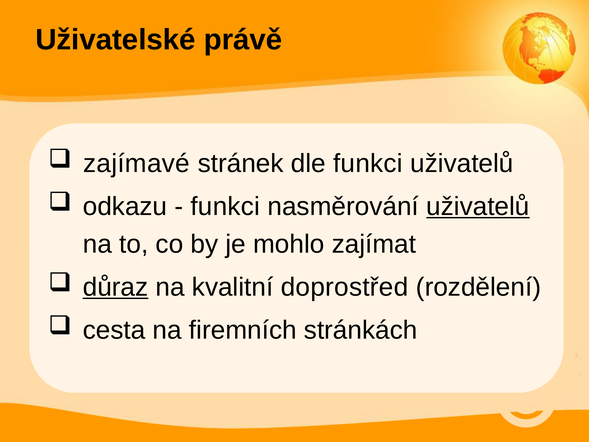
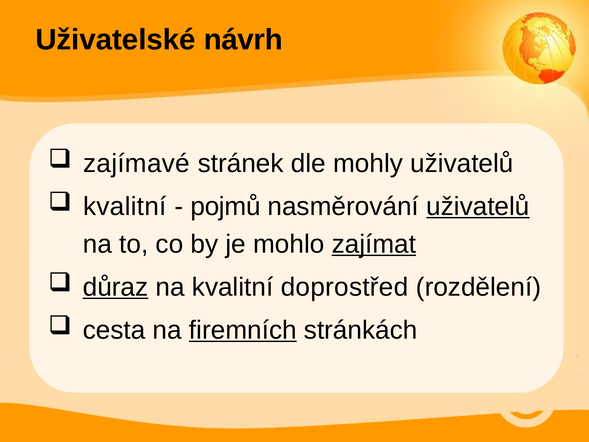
právě: právě -> návrh
dle funkci: funkci -> mohly
odkazu at (125, 206): odkazu -> kvalitní
funkci at (225, 206): funkci -> pojmů
zajímat underline: none -> present
firemních underline: none -> present
